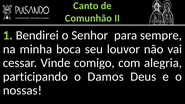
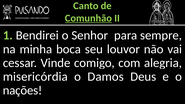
Comunhão underline: none -> present
participando: participando -> misericórdia
nossas: nossas -> nações
